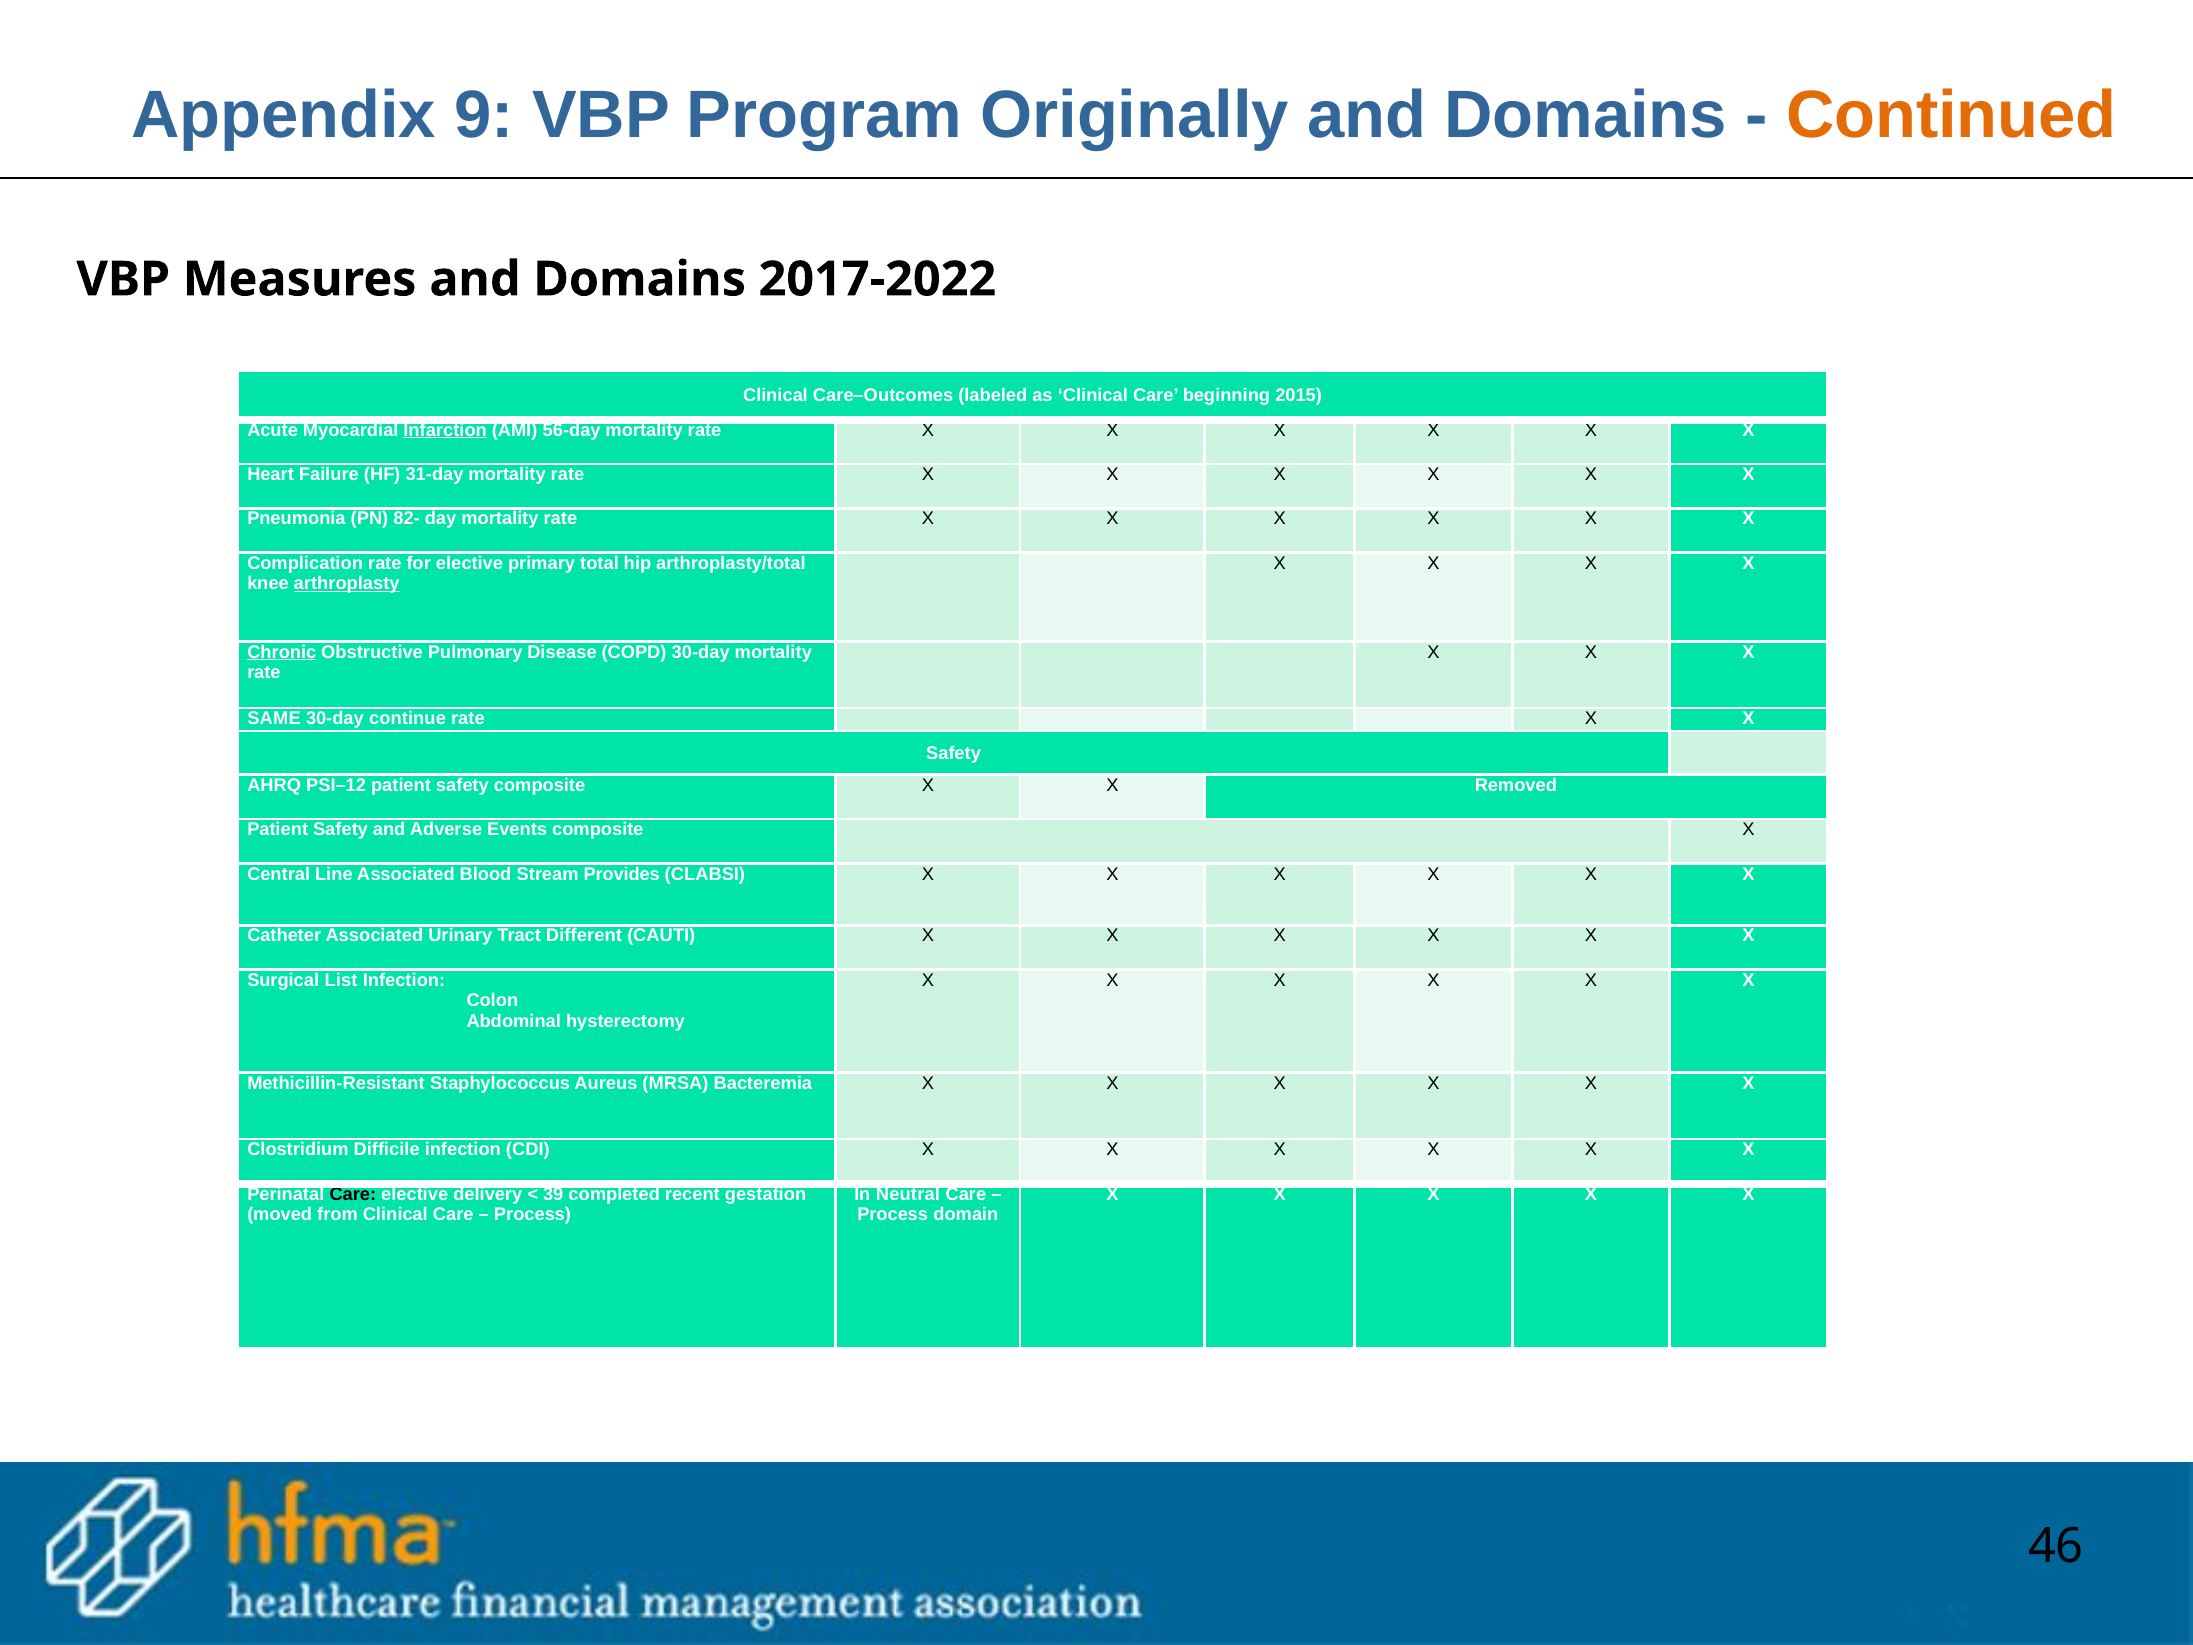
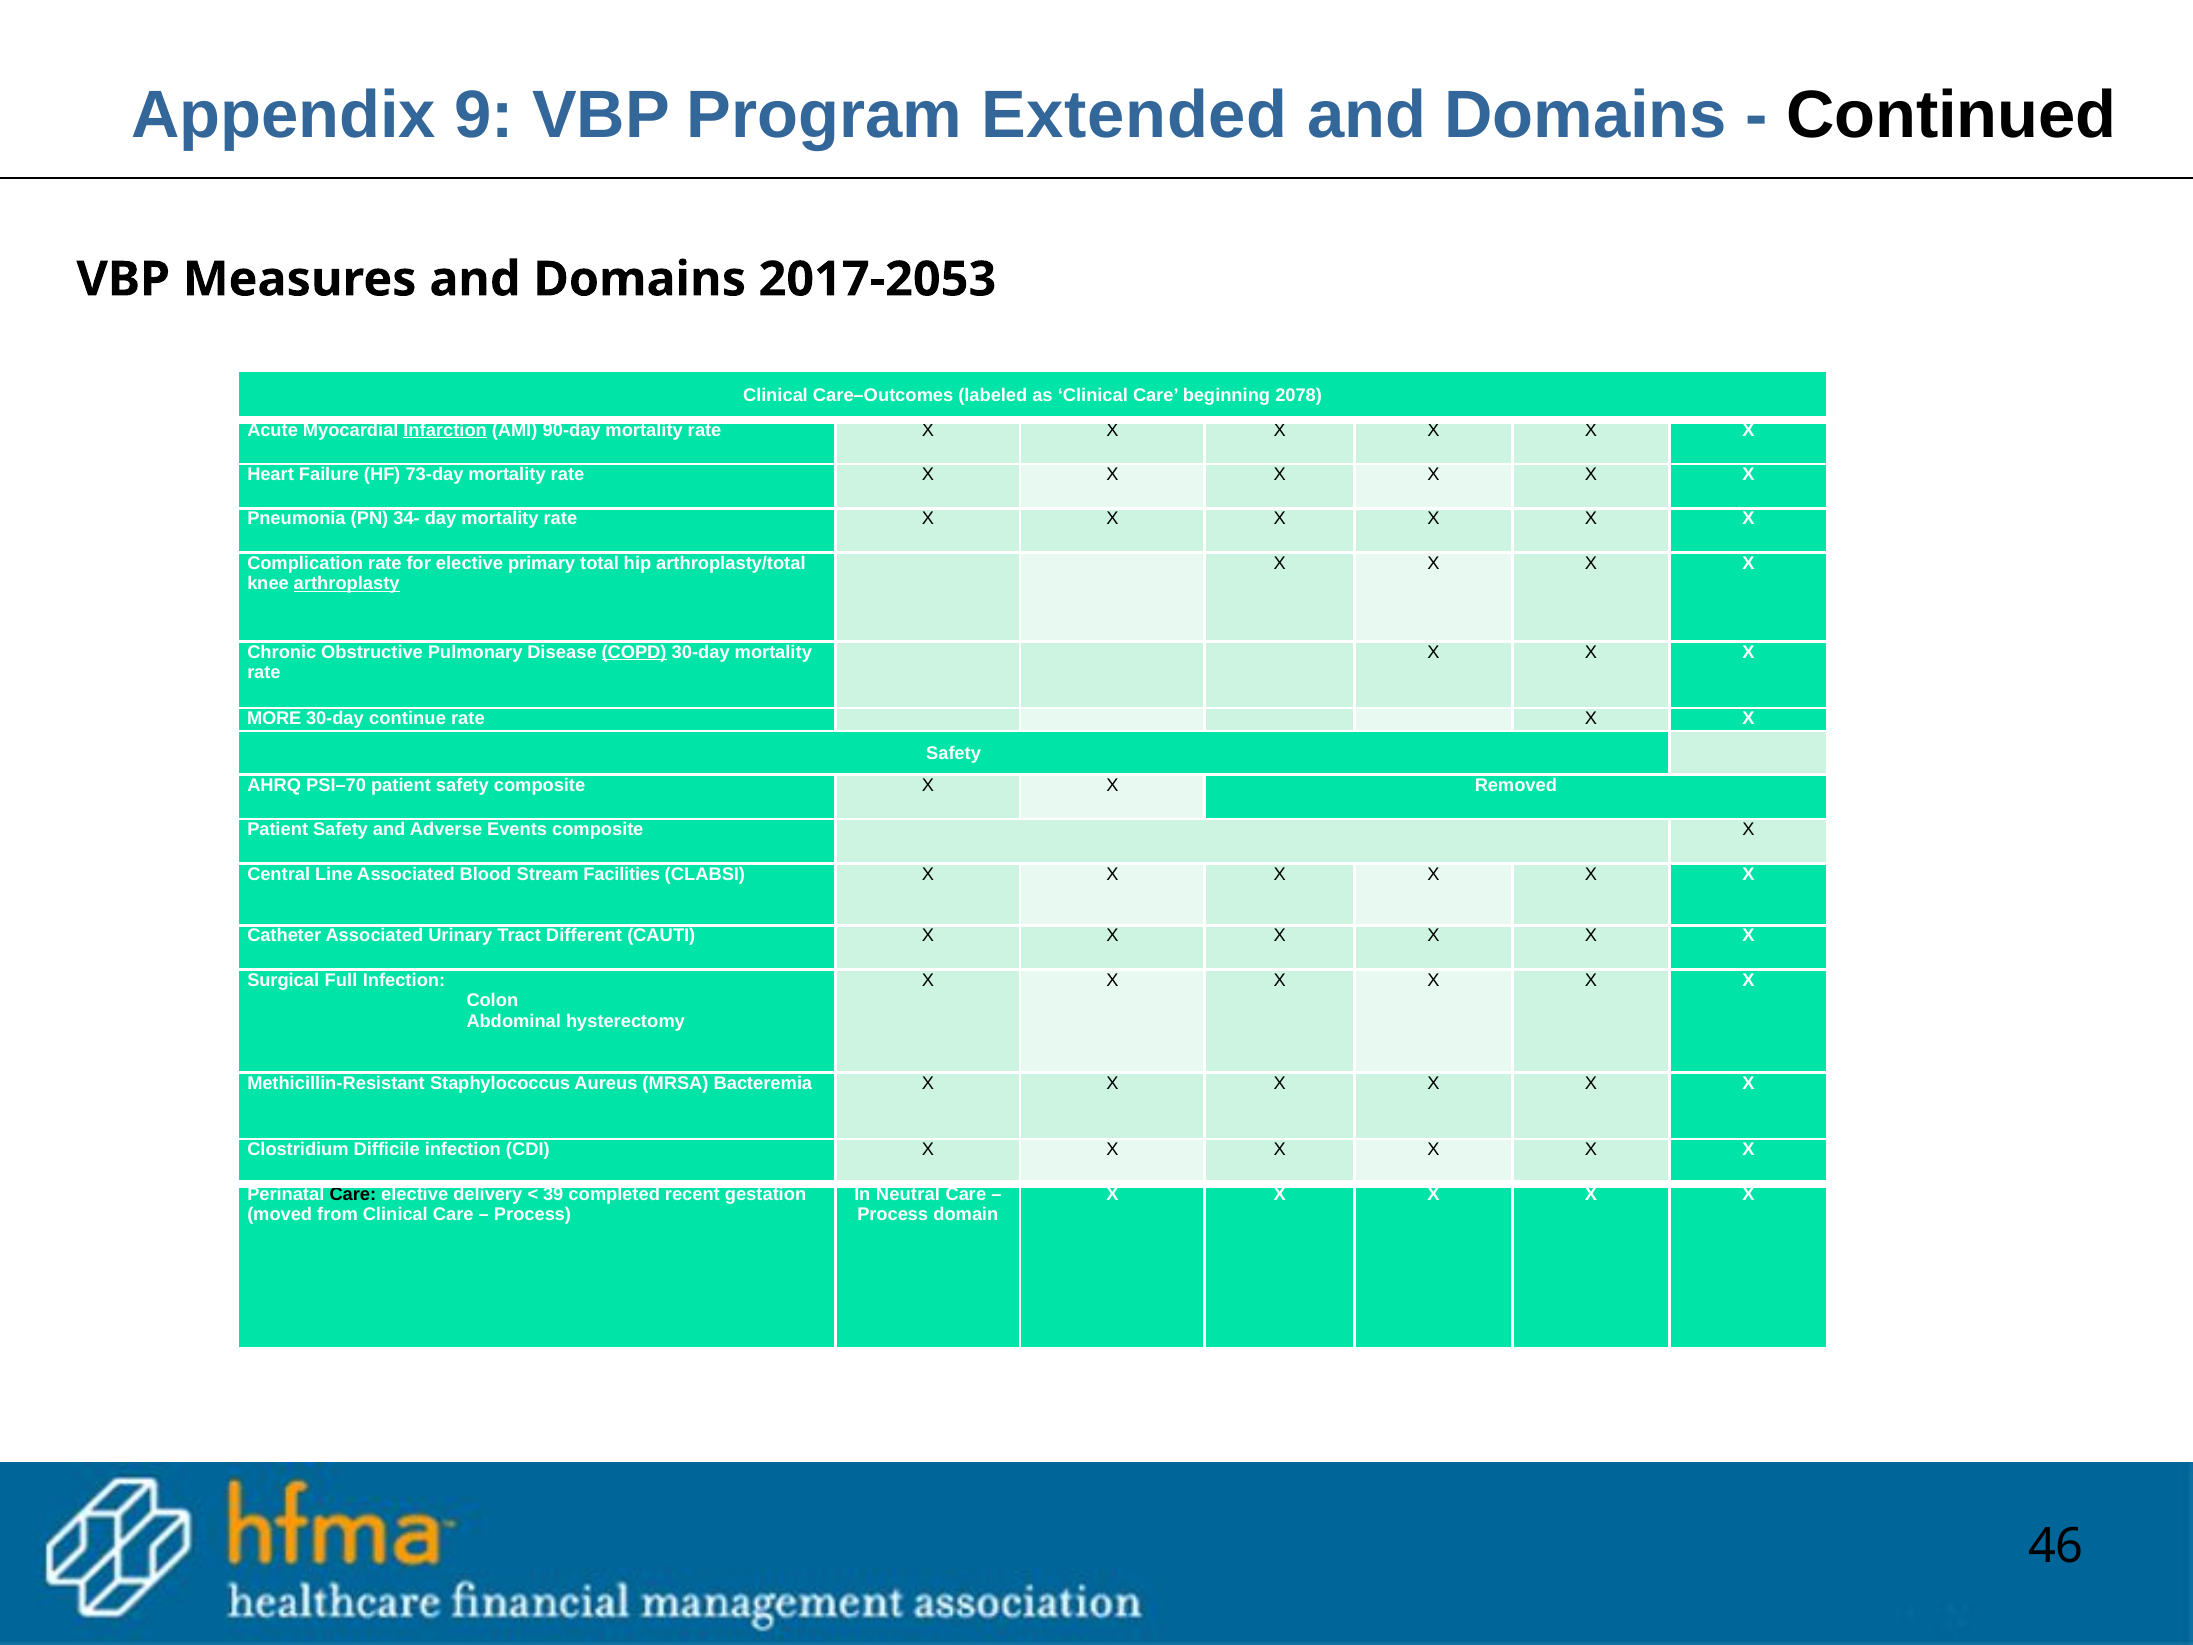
Originally: Originally -> Extended
Continued colour: orange -> black
2017-2022: 2017-2022 -> 2017-2053
2015: 2015 -> 2078
56-day: 56-day -> 90-day
31-day: 31-day -> 73-day
82-: 82- -> 34-
Chronic underline: present -> none
COPD underline: none -> present
SAME: SAME -> MORE
PSI–12: PSI–12 -> PSI–70
Provides: Provides -> Facilities
List: List -> Full
